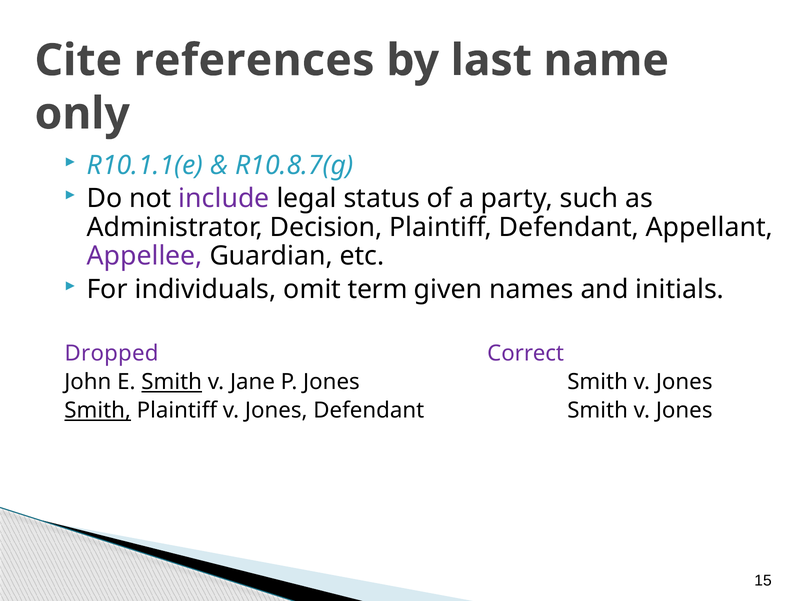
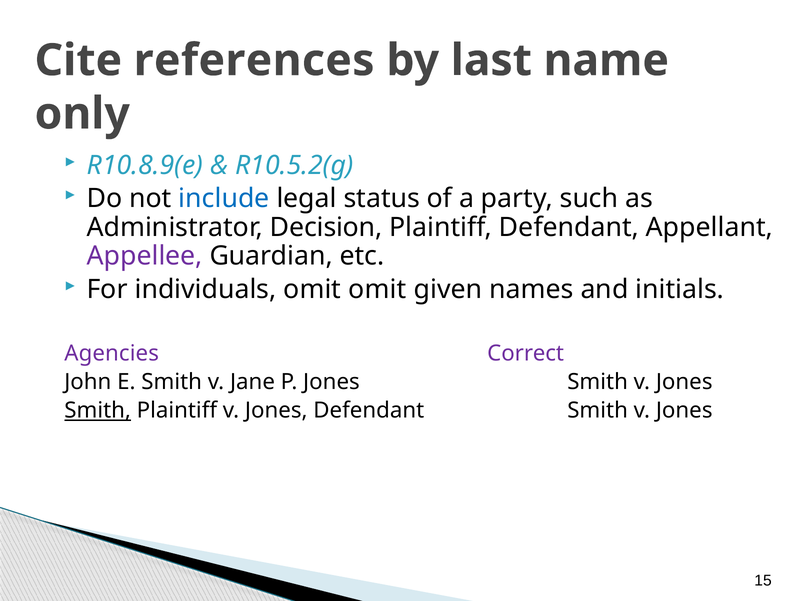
R10.1.1(e: R10.1.1(e -> R10.8.9(e
R10.8.7(g: R10.8.7(g -> R10.5.2(g
include colour: purple -> blue
omit term: term -> omit
Dropped: Dropped -> Agencies
Smith at (172, 382) underline: present -> none
